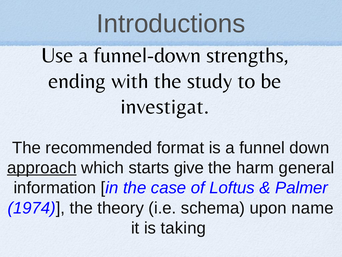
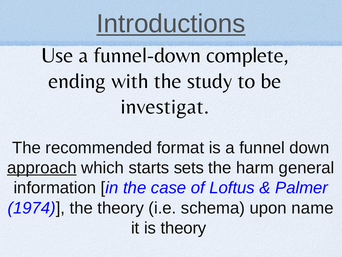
Introductions underline: none -> present
strengths: strengths -> complete
give: give -> sets
is taking: taking -> theory
